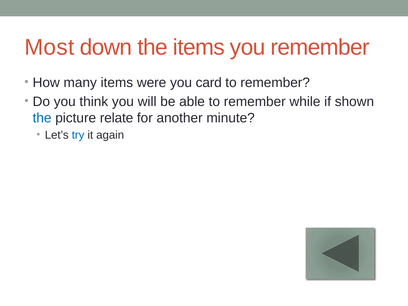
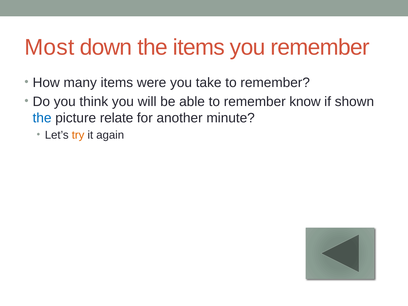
card: card -> take
while: while -> know
try colour: blue -> orange
